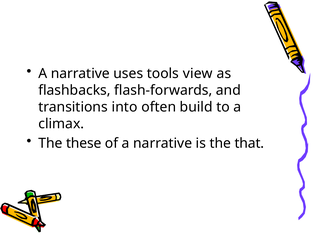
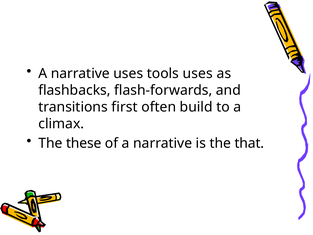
tools view: view -> uses
into: into -> first
